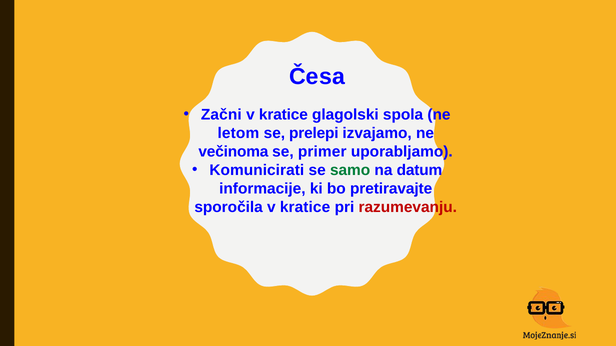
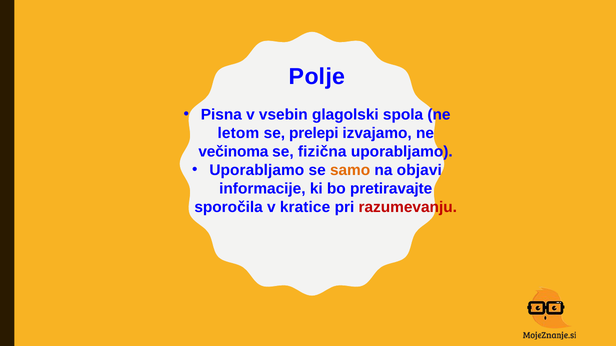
Česa: Česa -> Polje
Začni: Začni -> Pisna
kratice at (283, 115): kratice -> vsebin
primer: primer -> fizična
Komunicirati at (257, 170): Komunicirati -> Uporabljamo
samo colour: green -> orange
datum: datum -> objavi
